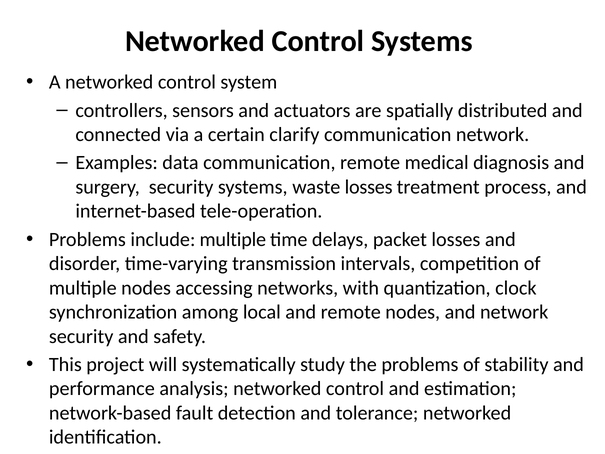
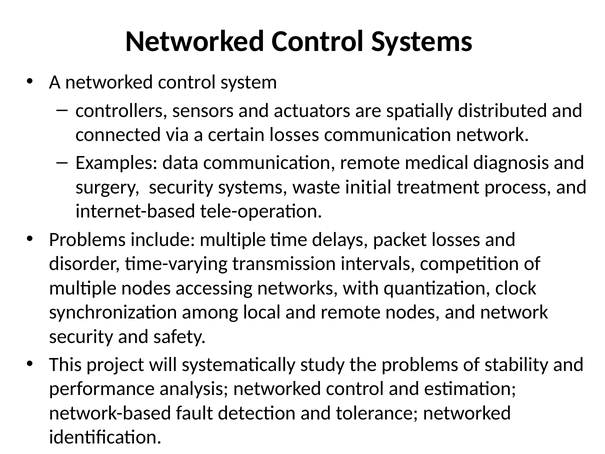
certain clarify: clarify -> losses
waste losses: losses -> initial
